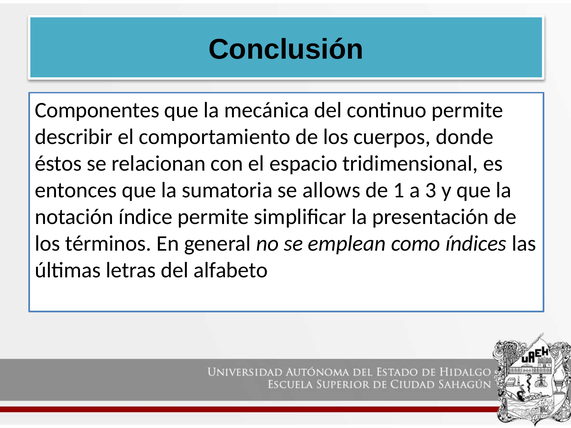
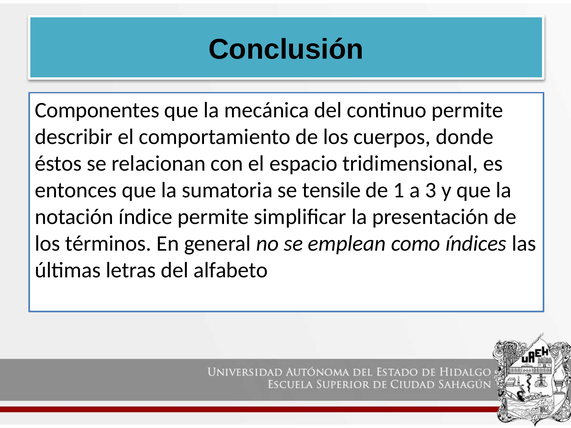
allows: allows -> tensile
